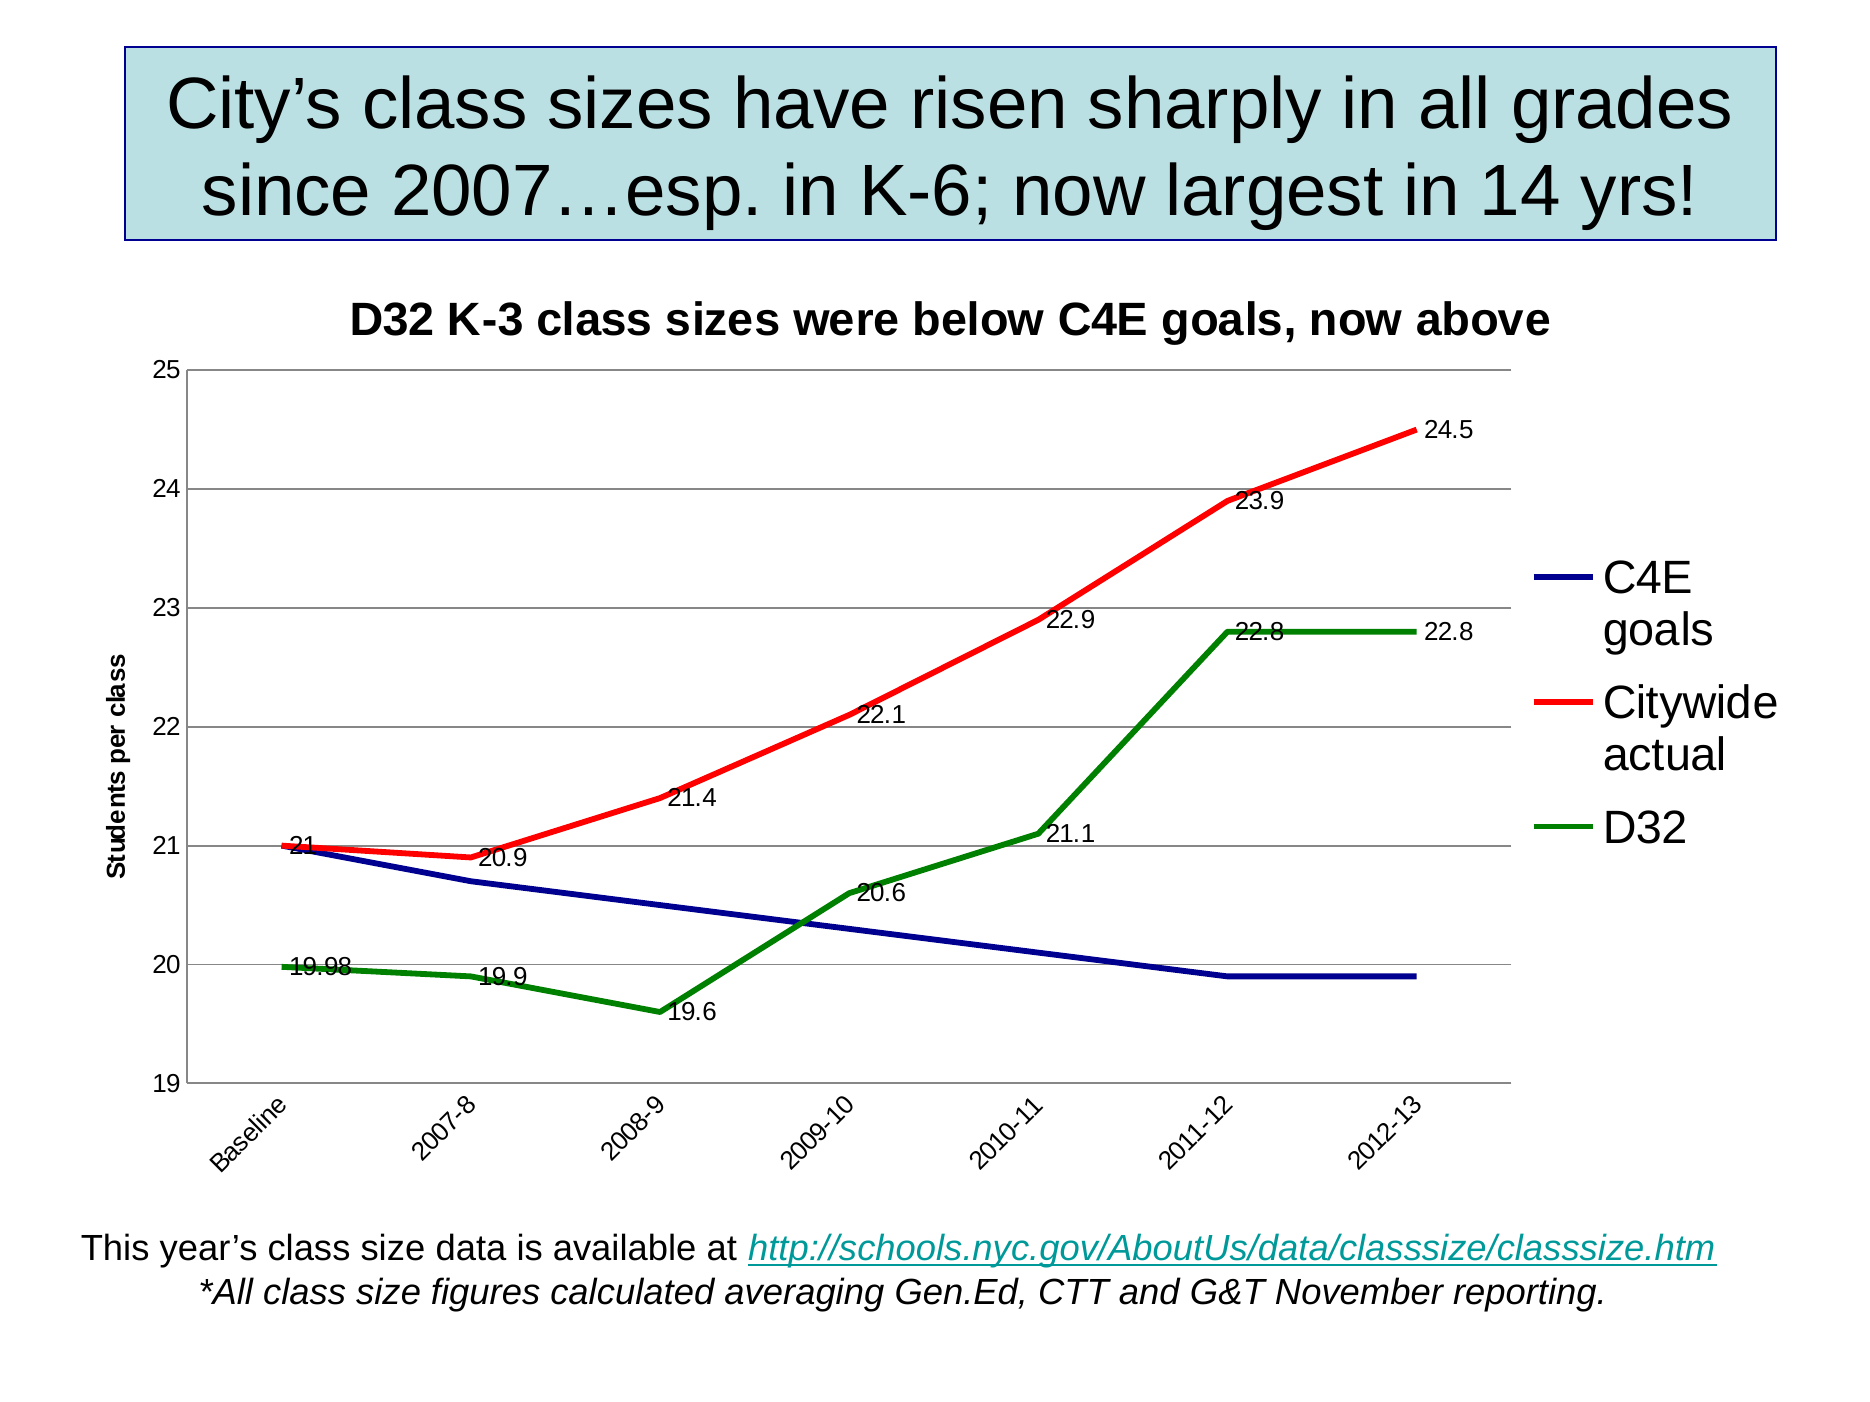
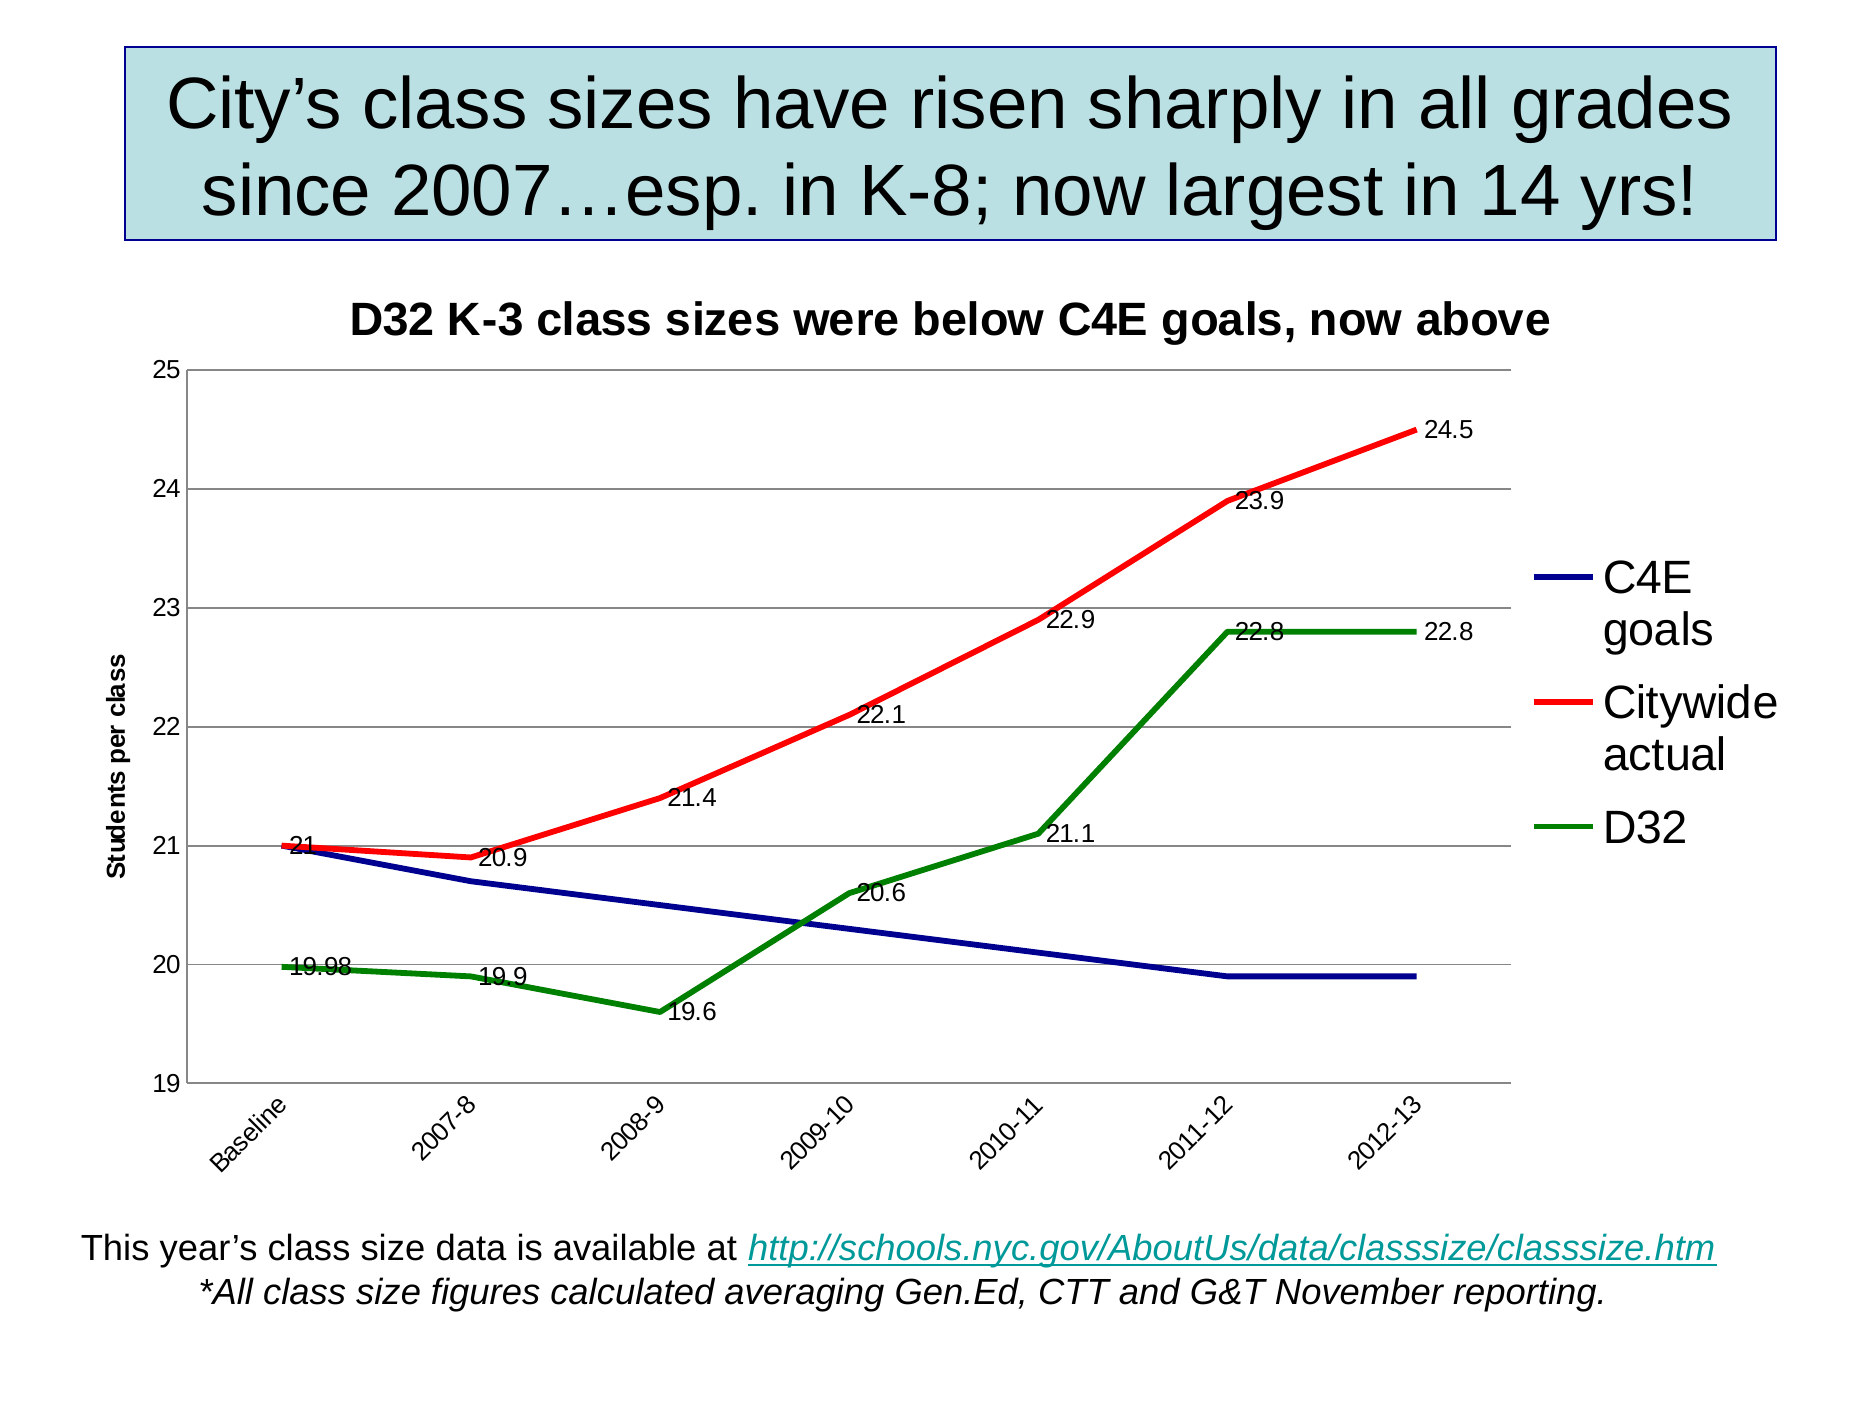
K-6: K-6 -> K-8
